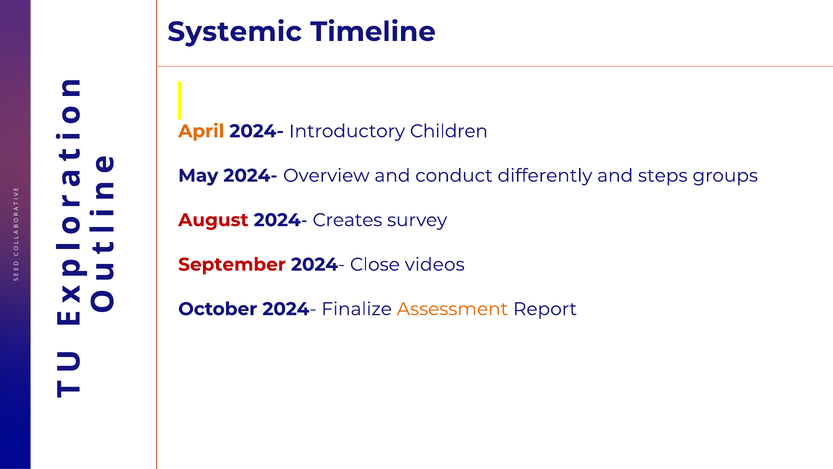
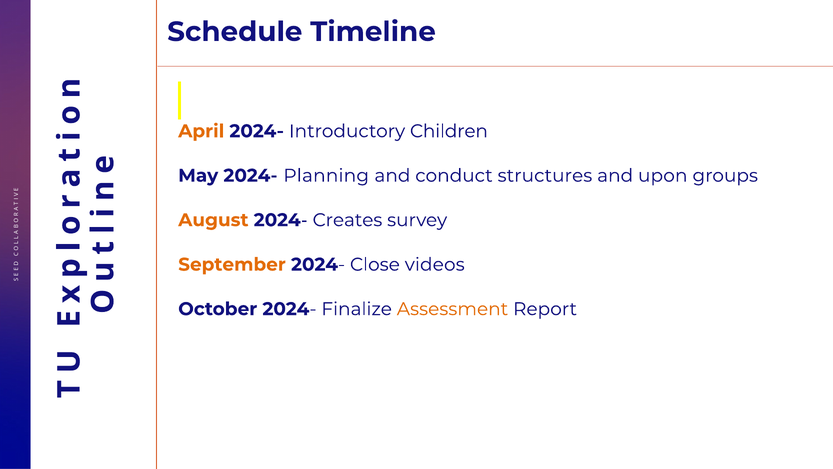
Systemic: Systemic -> Schedule
Overview: Overview -> Planning
differently: differently -> structures
steps: steps -> upon
August colour: red -> orange
September colour: red -> orange
